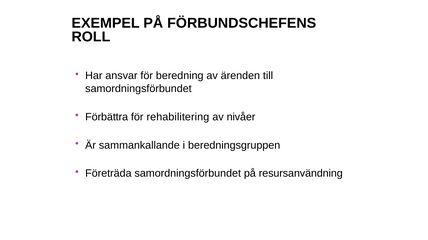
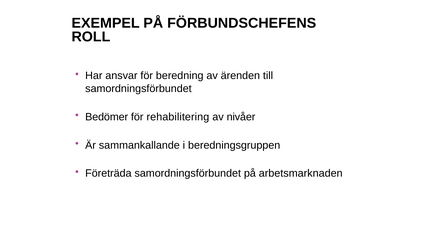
Förbättra: Förbättra -> Bedömer
resursanvändning: resursanvändning -> arbetsmarknaden
